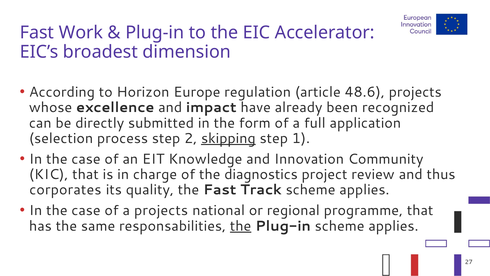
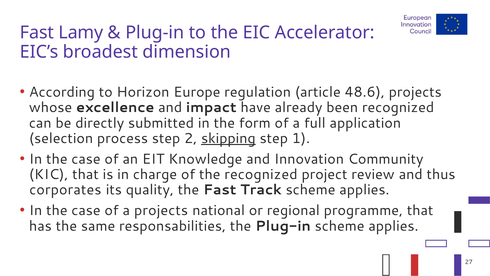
Work: Work -> Lamy
the diagnostics: diagnostics -> recognized
the at (241, 226) underline: present -> none
